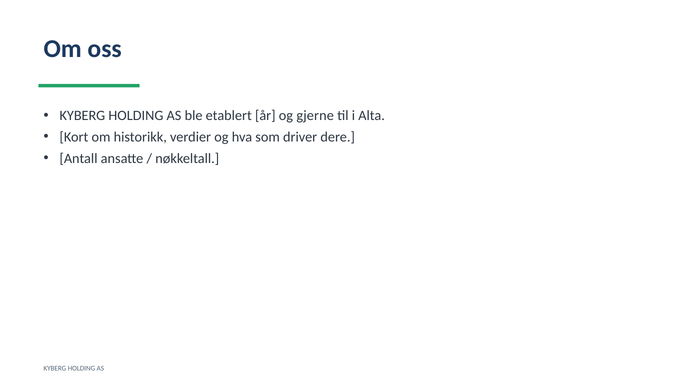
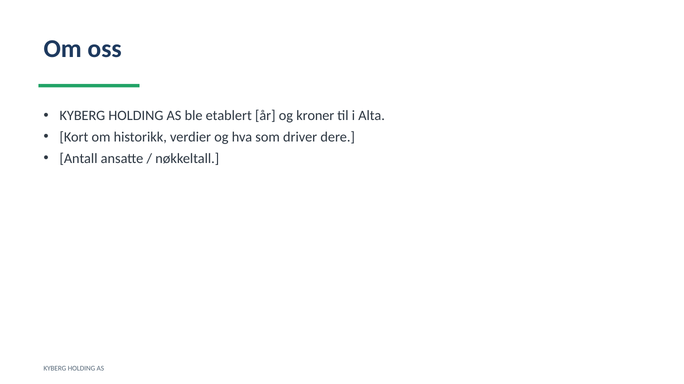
gjerne: gjerne -> kroner
